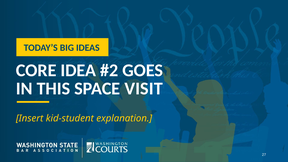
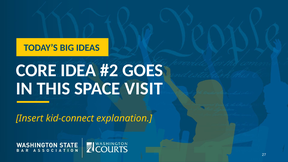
kid-student: kid-student -> kid-connect
